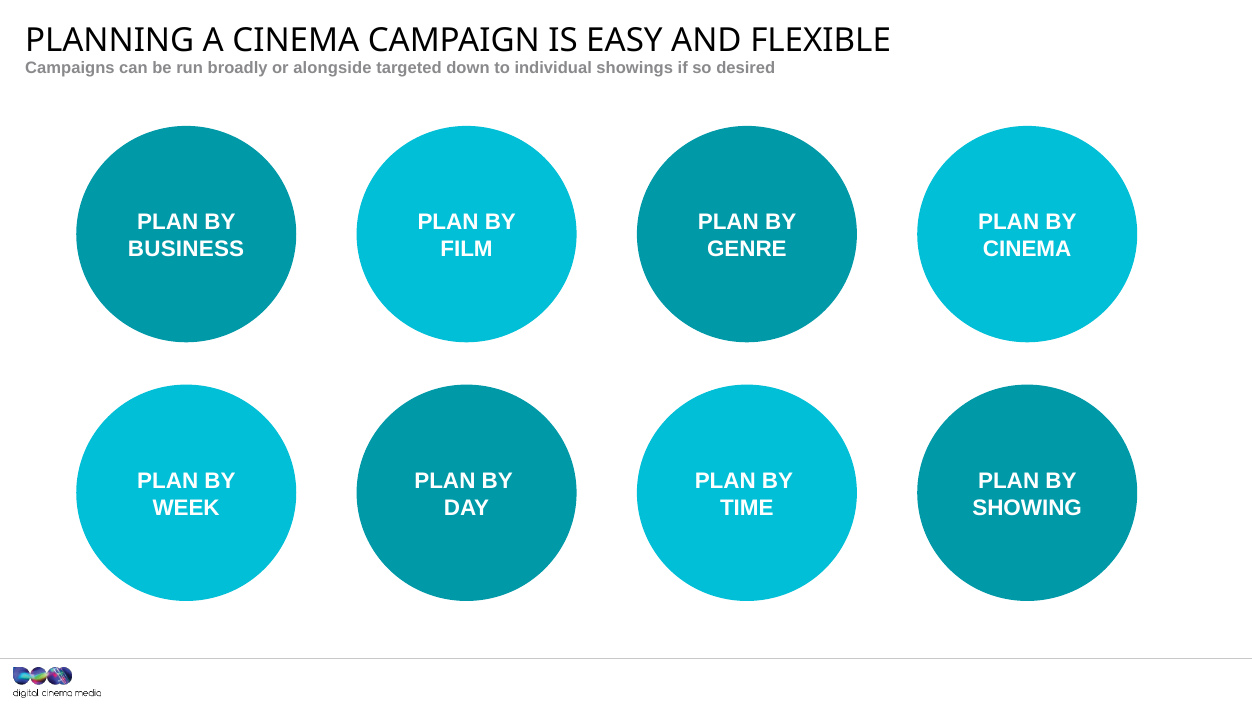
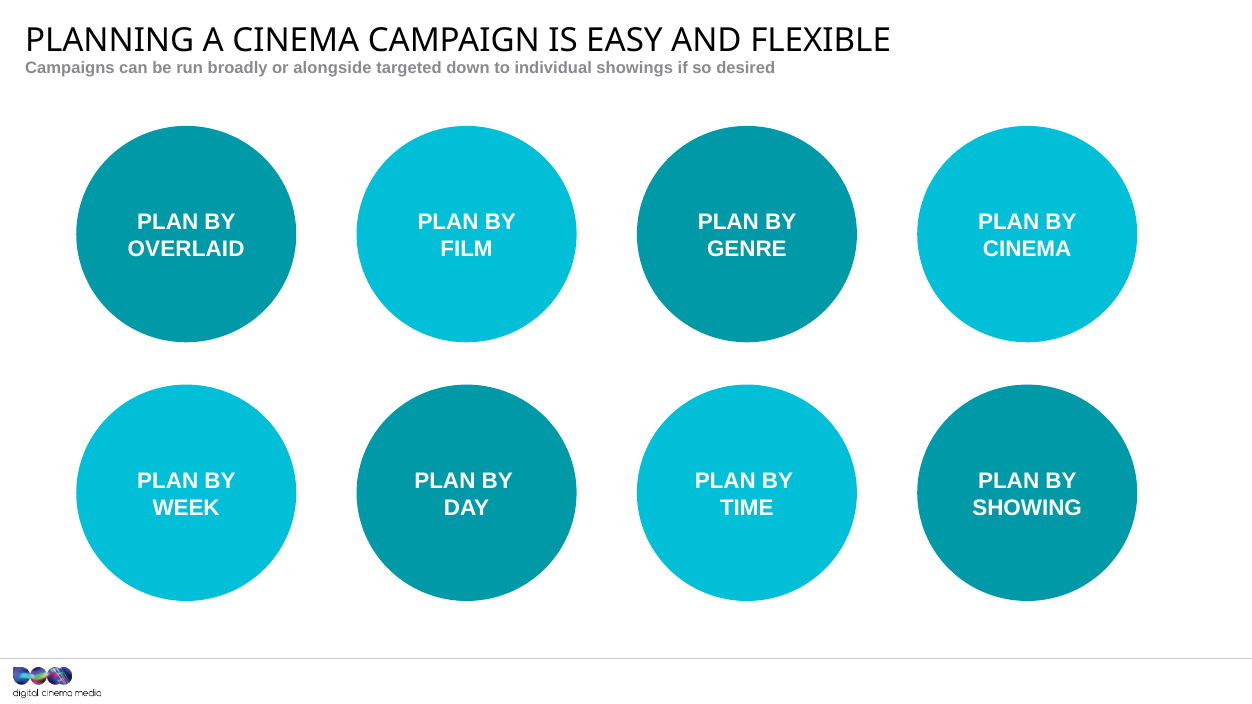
BUSINESS: BUSINESS -> OVERLAID
